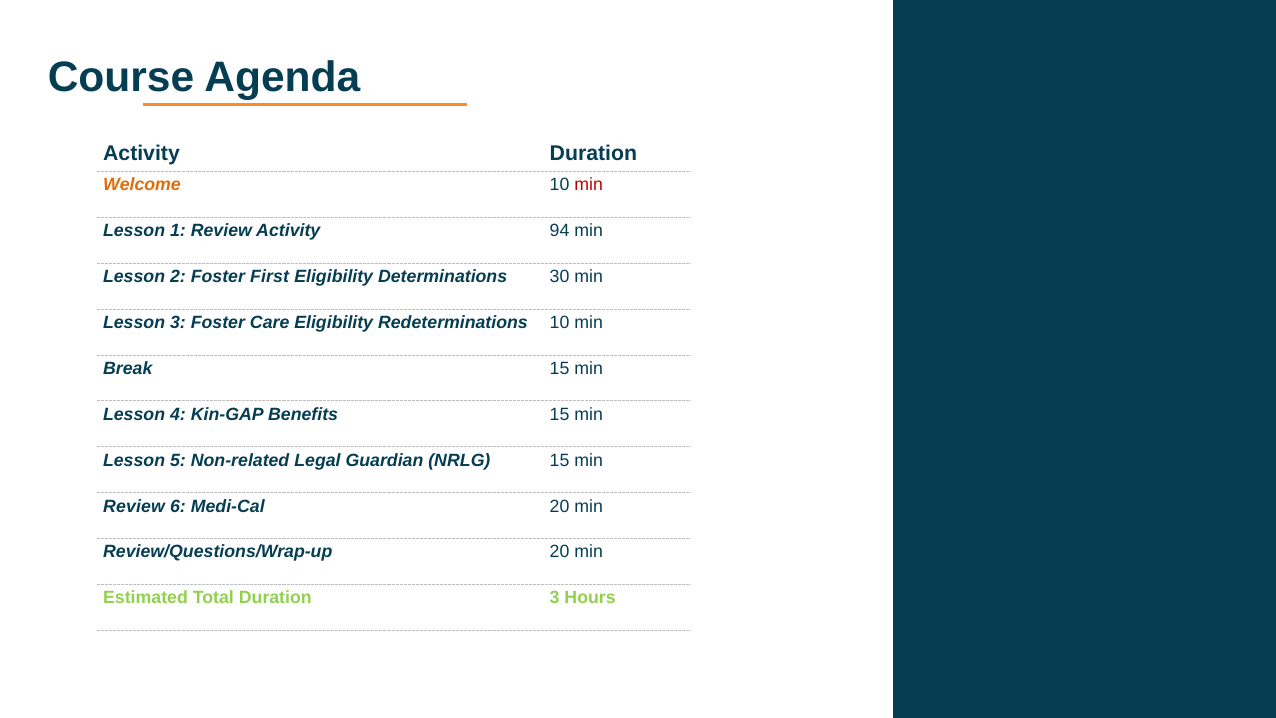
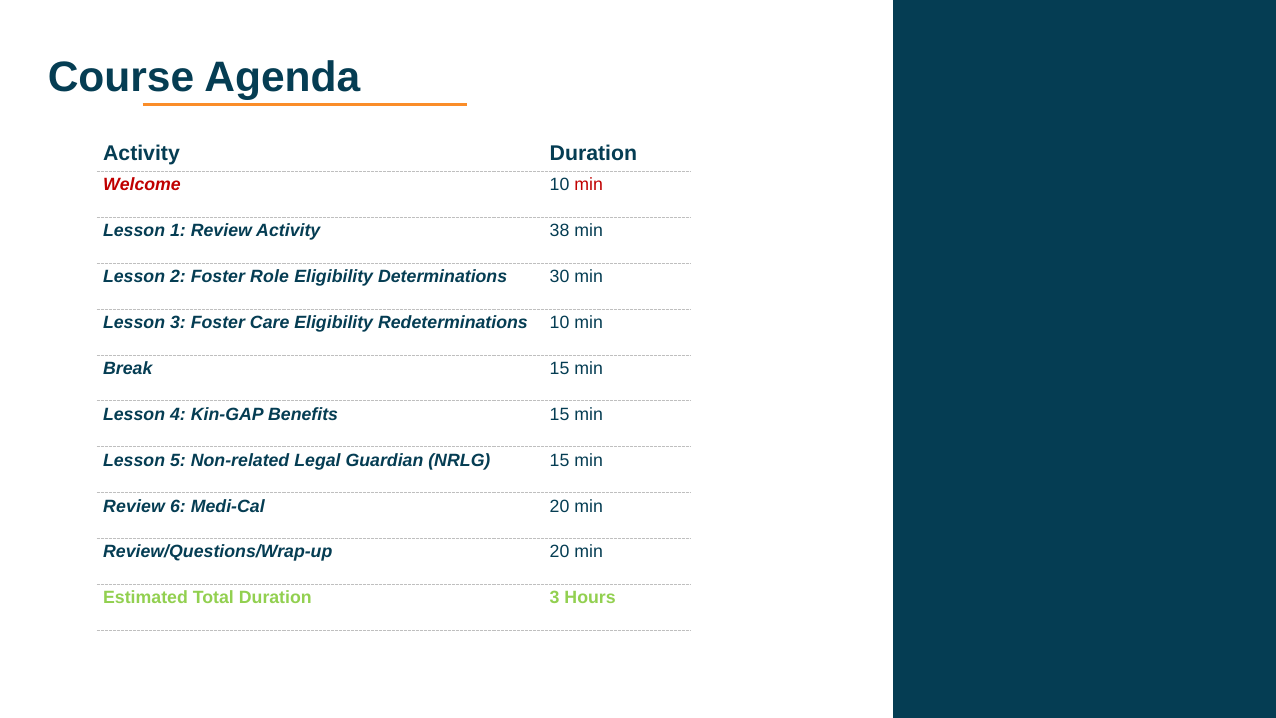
Welcome colour: orange -> red
94: 94 -> 38
First: First -> Role
